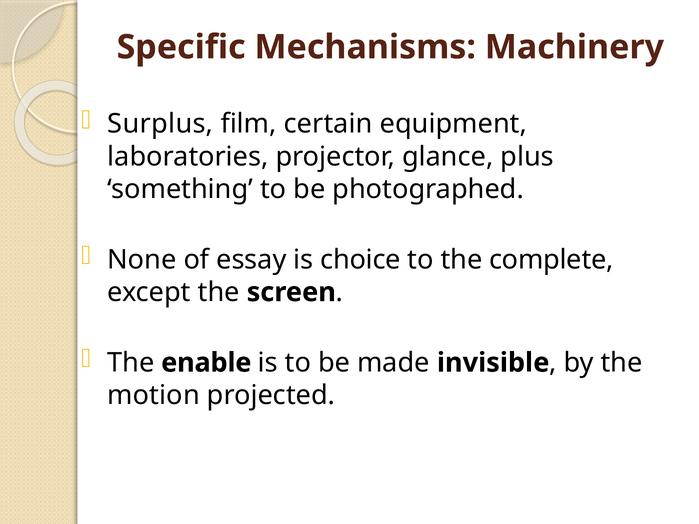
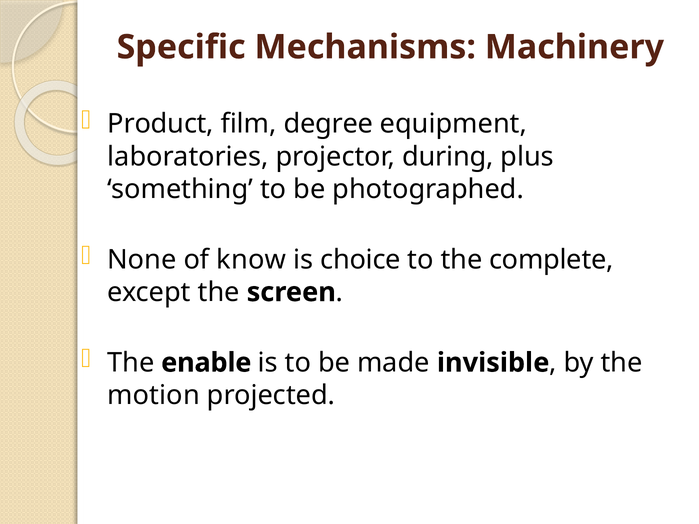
Surplus: Surplus -> Product
certain: certain -> degree
glance: glance -> during
essay: essay -> know
